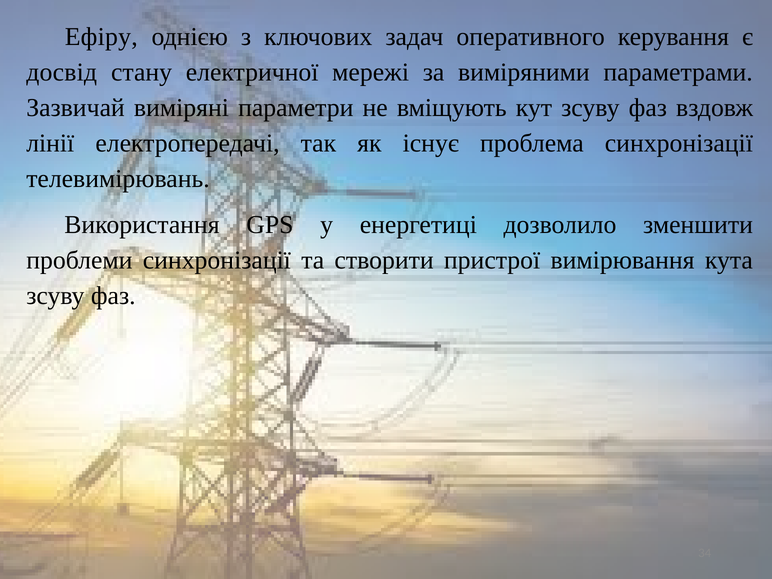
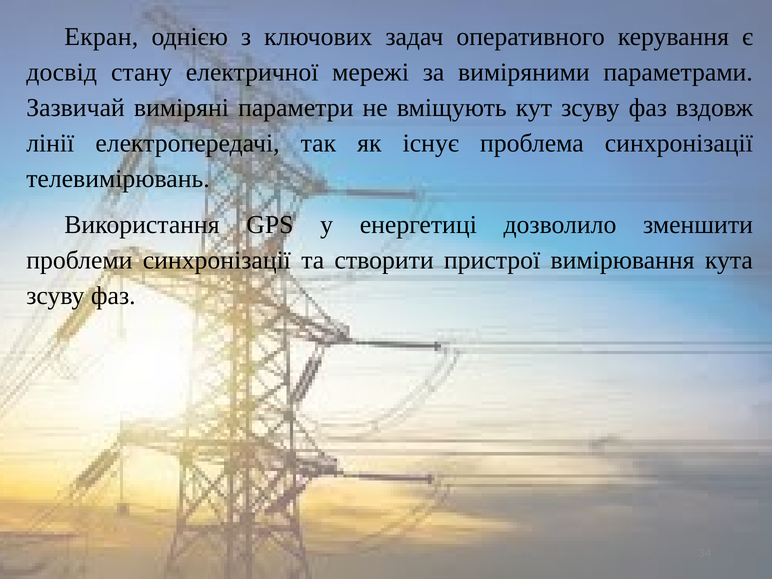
Ефіру: Ефіру -> Екран
